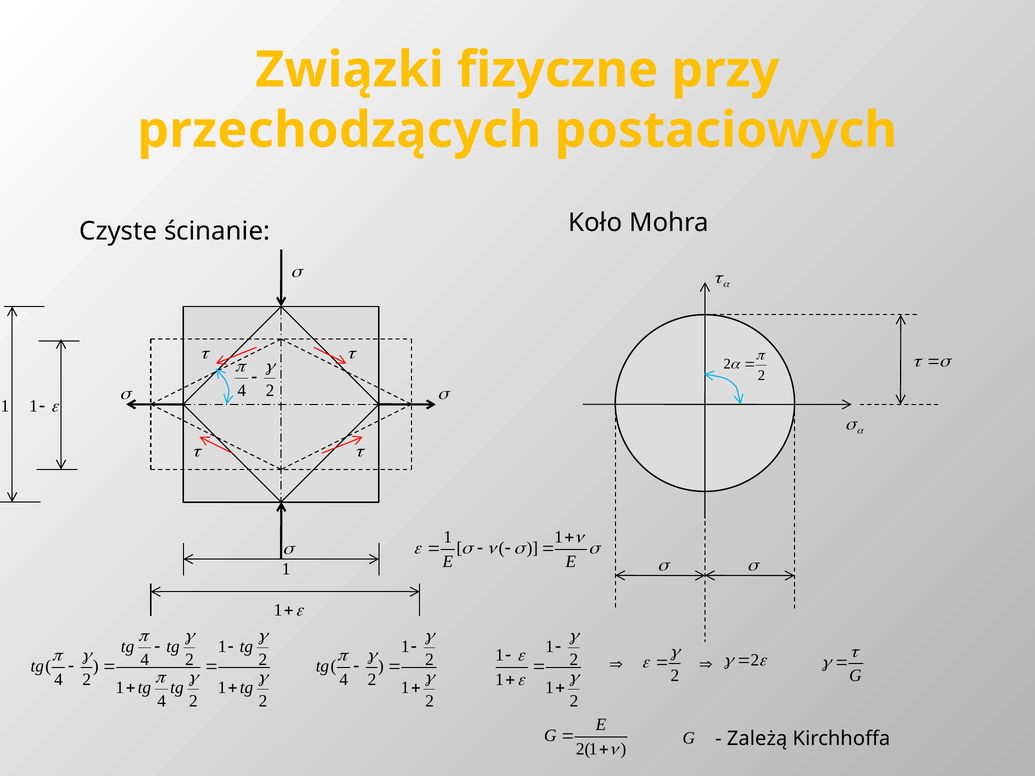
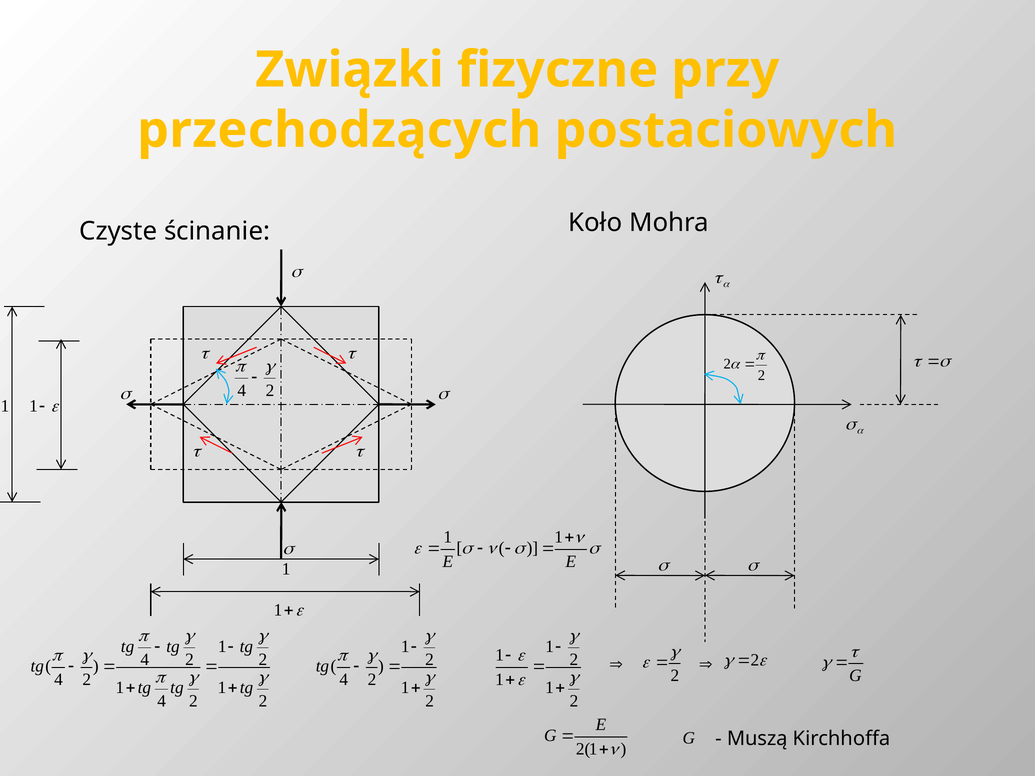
Zależą: Zależą -> Muszą
